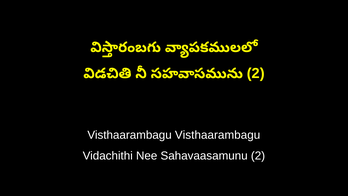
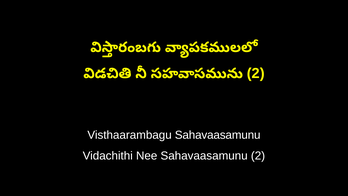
Visthaarambagu Visthaarambagu: Visthaarambagu -> Sahavaasamunu
